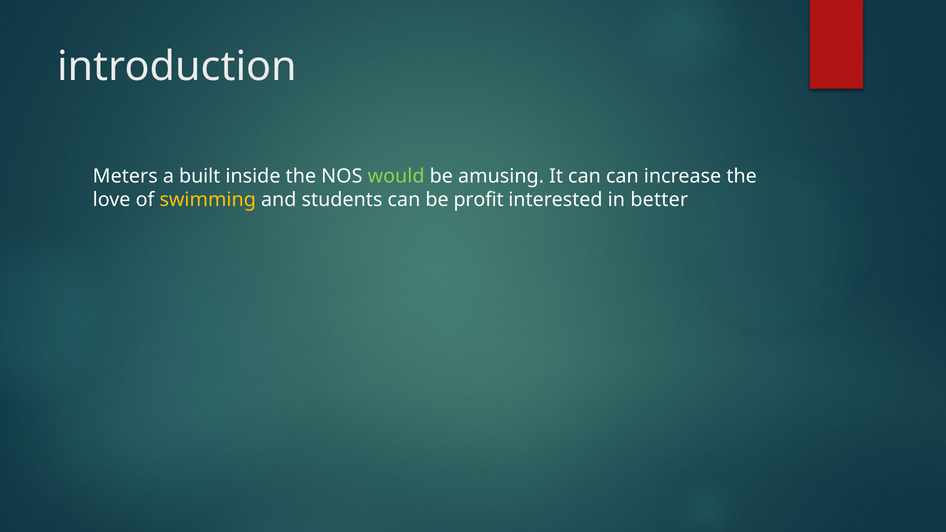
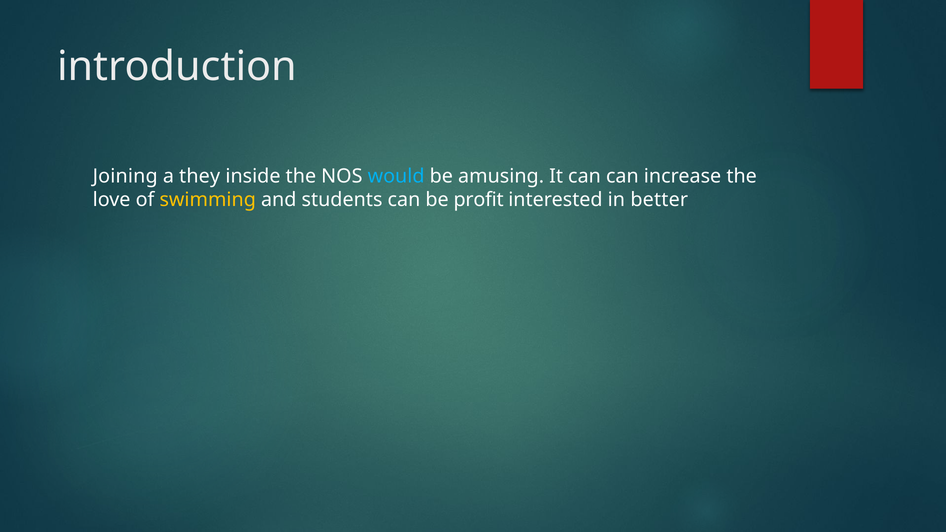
Meters: Meters -> Joining
built: built -> they
would colour: light green -> light blue
